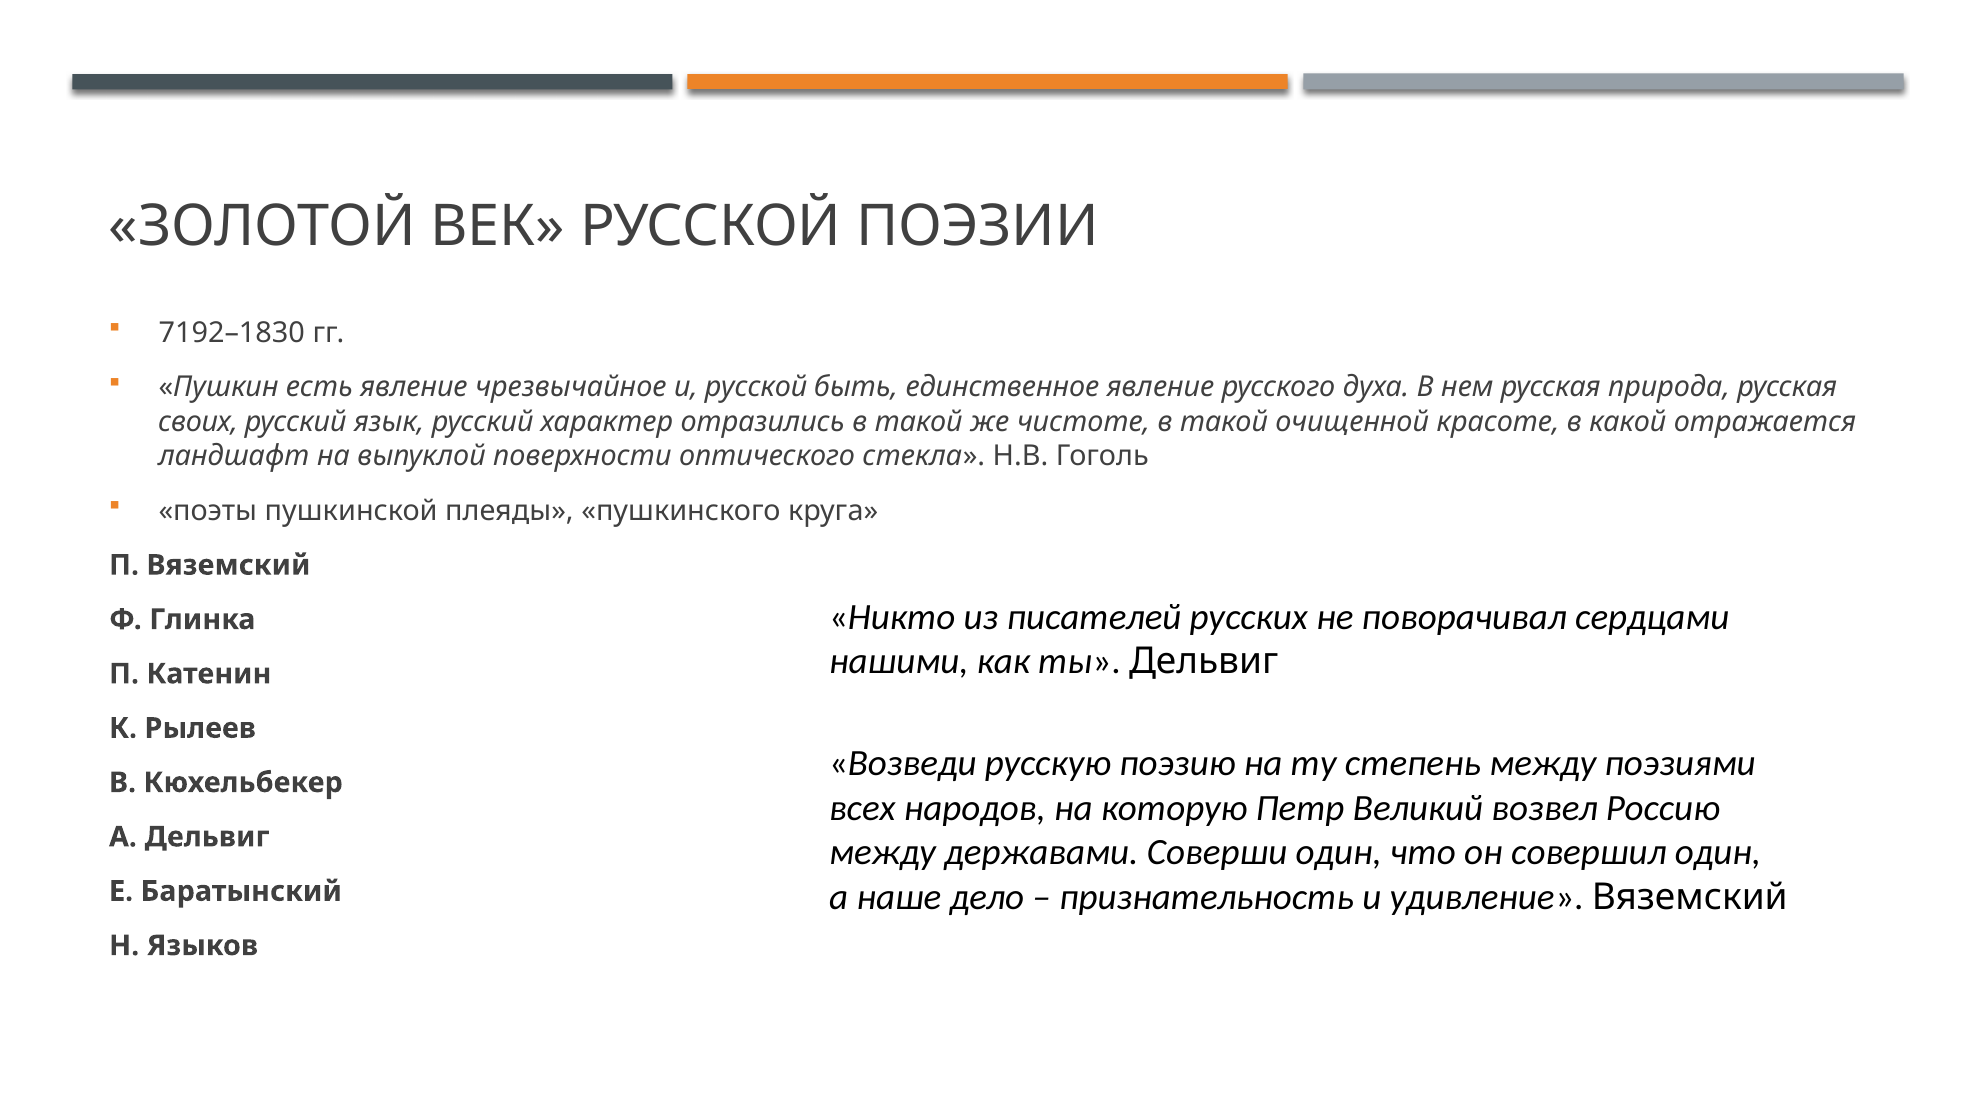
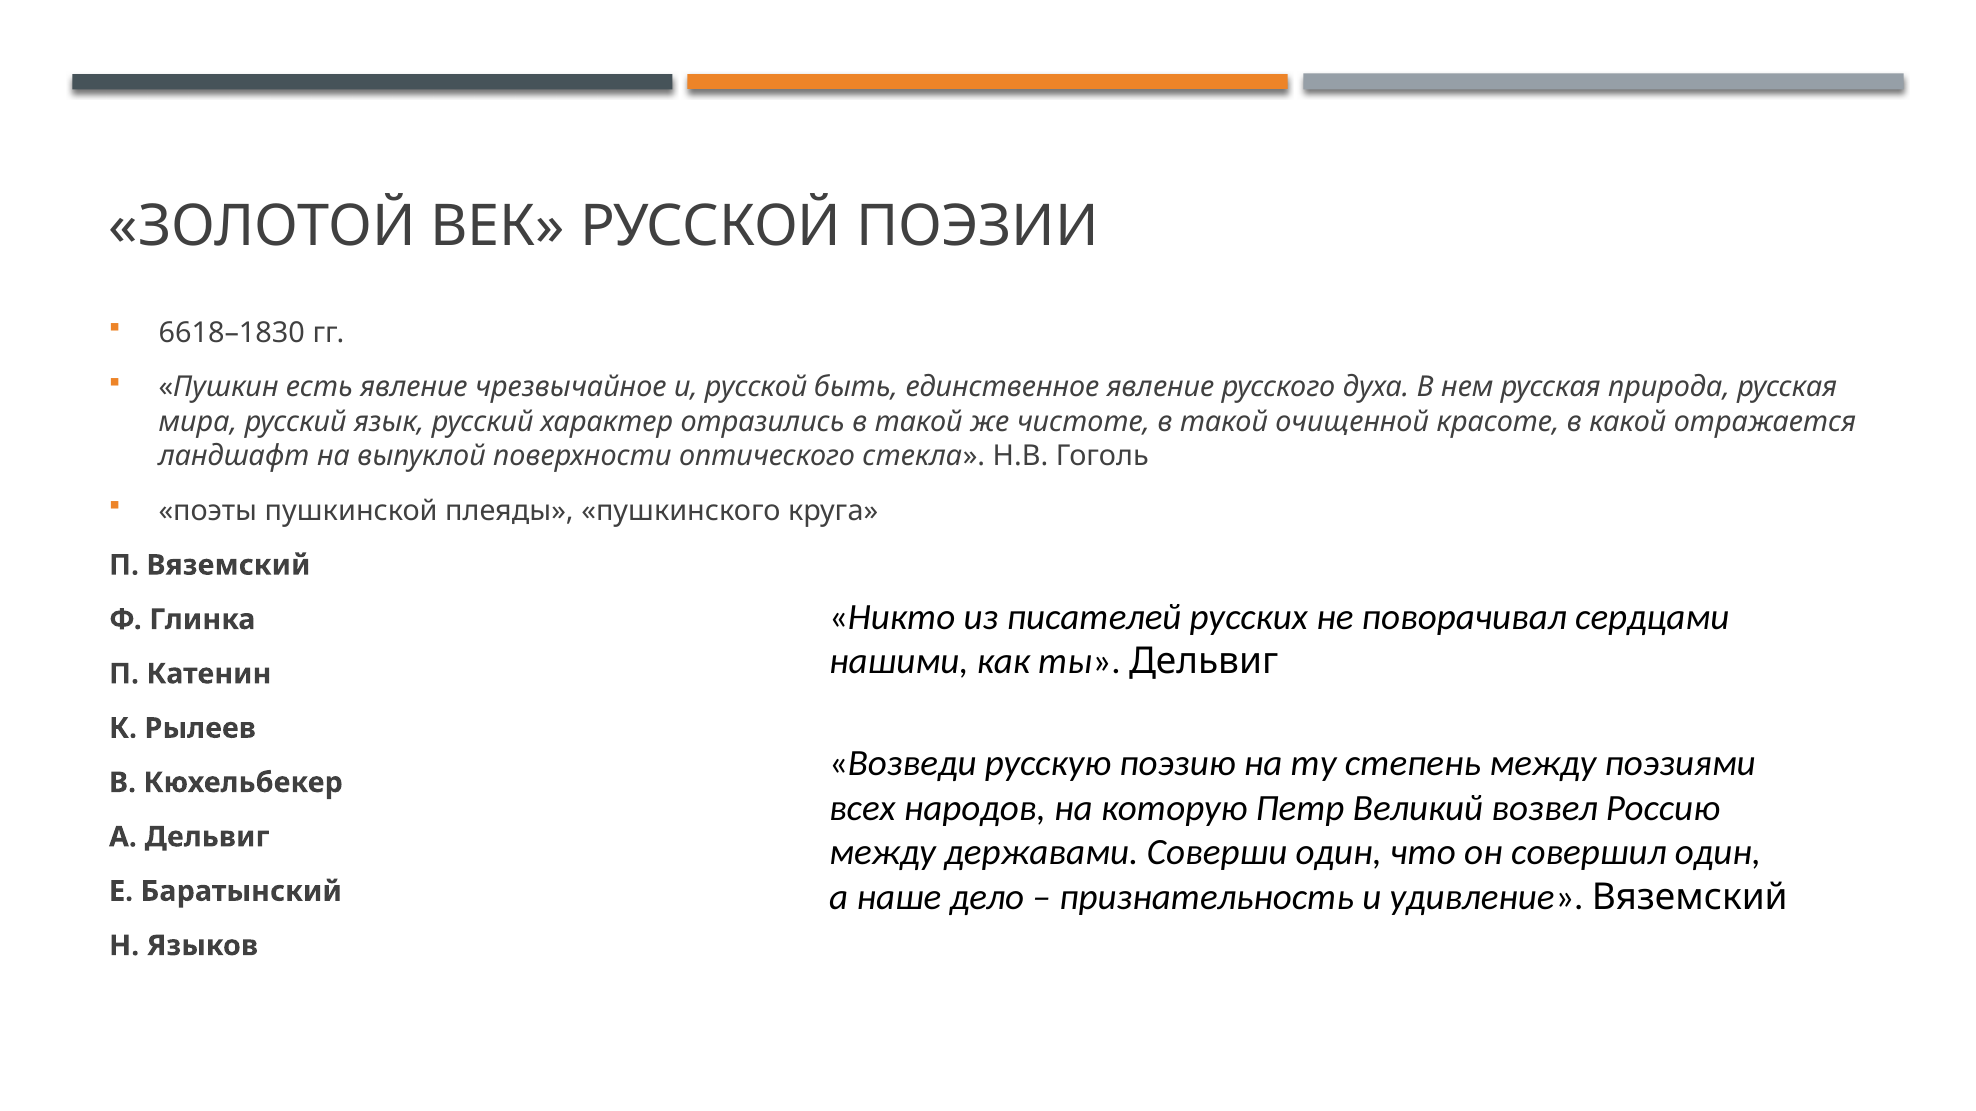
7192–1830: 7192–1830 -> 6618–1830
своих: своих -> мира
